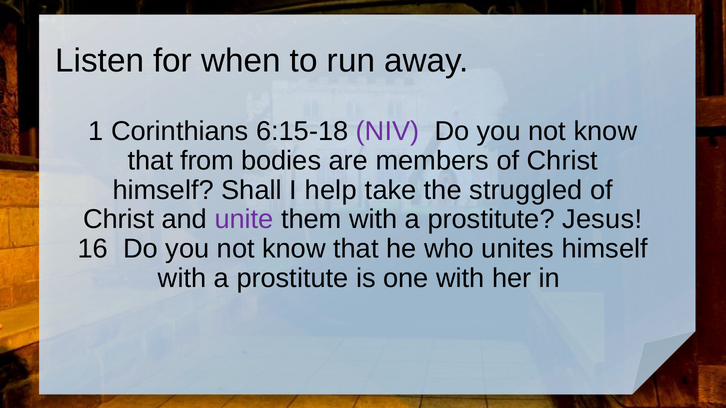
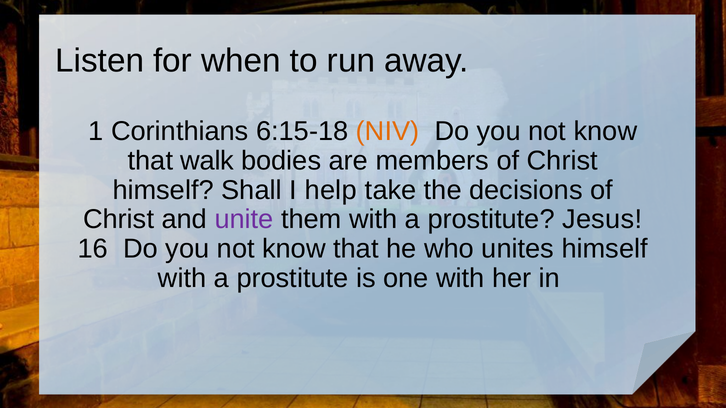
NIV colour: purple -> orange
from: from -> walk
struggled: struggled -> decisions
